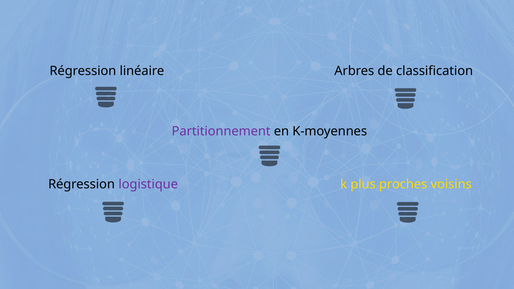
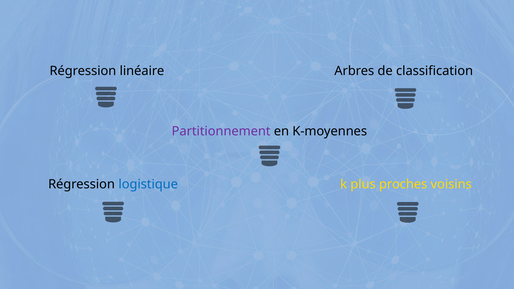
logistique colour: purple -> blue
